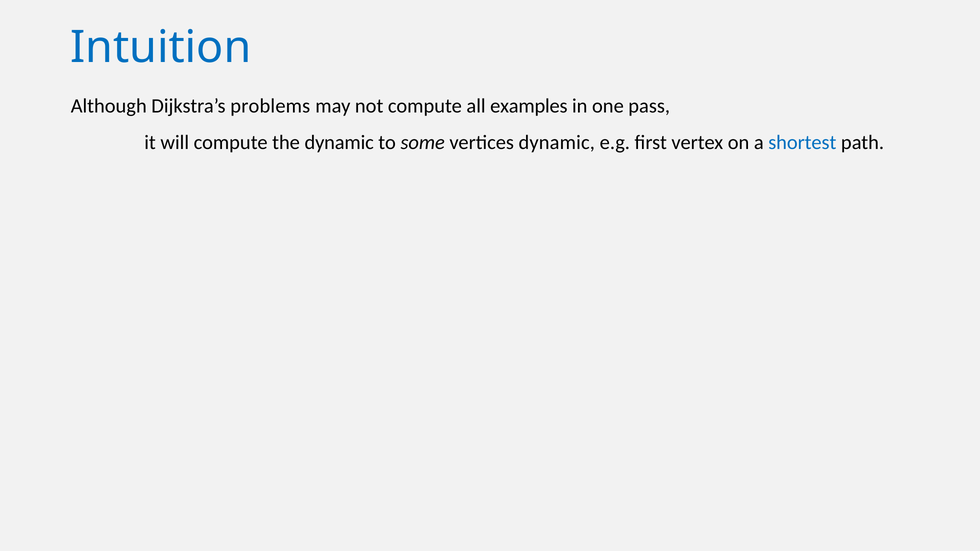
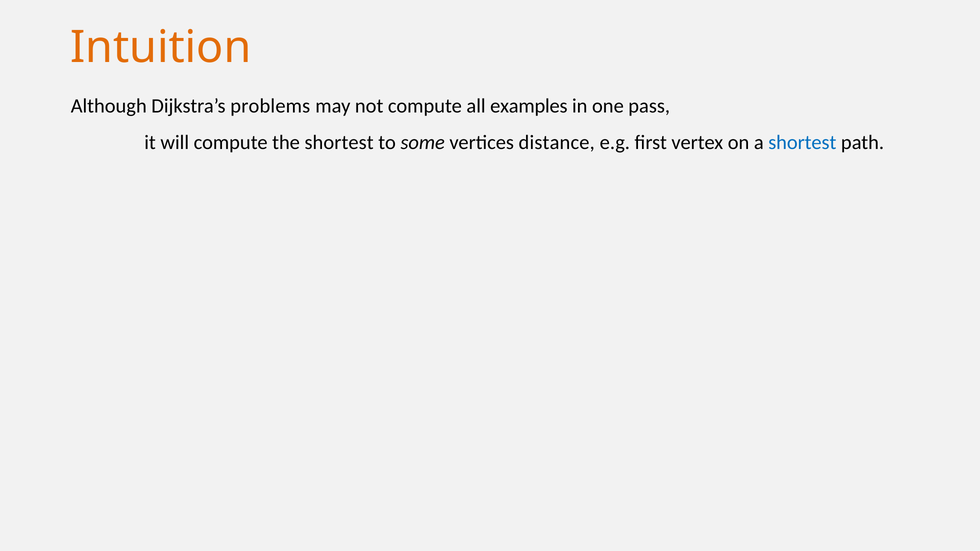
Intuition colour: blue -> orange
the dynamic: dynamic -> shortest
vertices dynamic: dynamic -> distance
